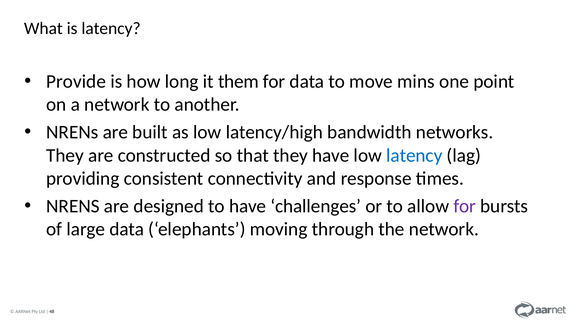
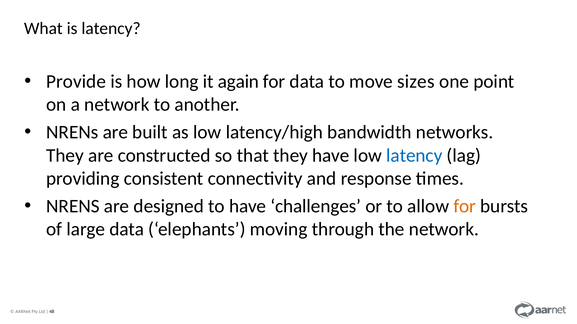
them: them -> again
mins: mins -> sizes
for at (465, 207) colour: purple -> orange
